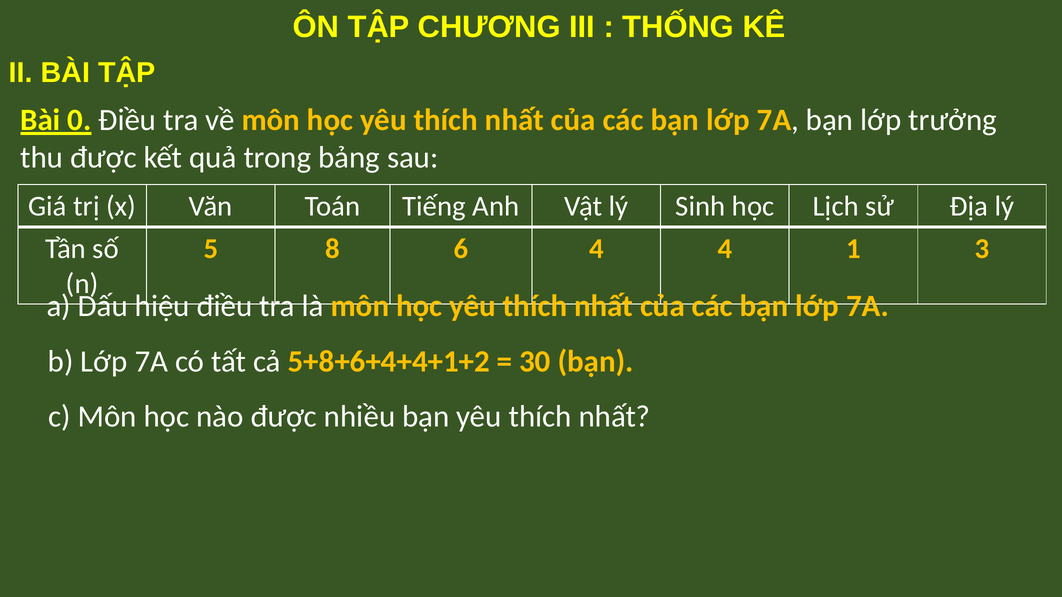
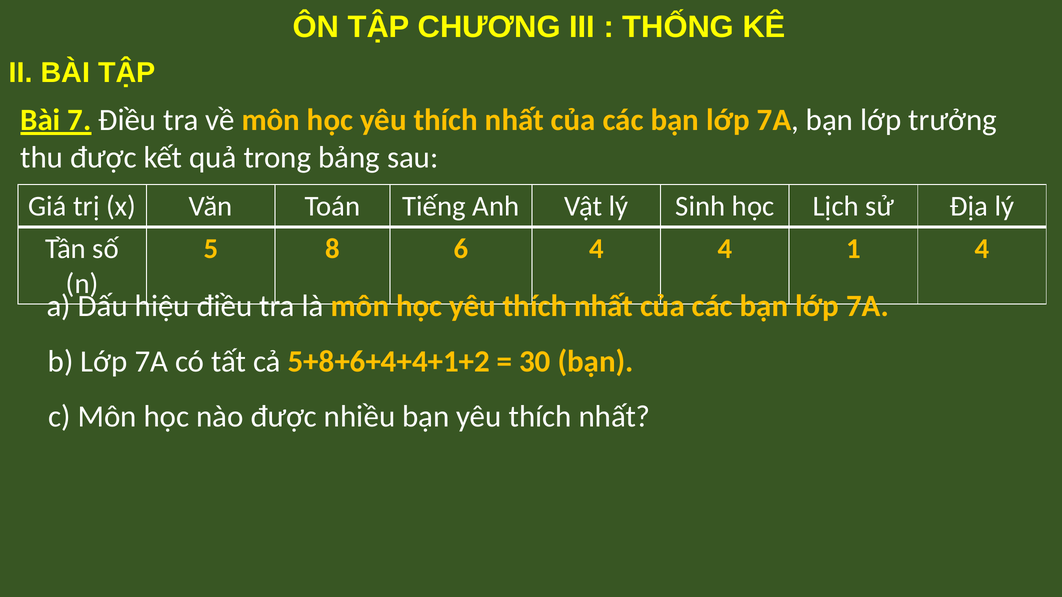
0: 0 -> 7
1 3: 3 -> 4
